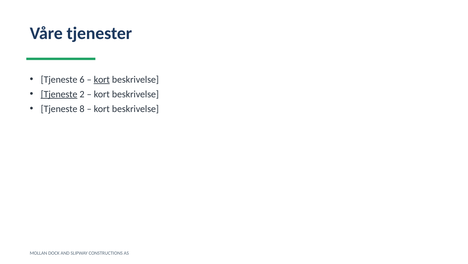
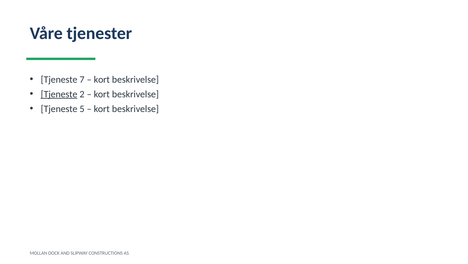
6: 6 -> 7
kort at (102, 79) underline: present -> none
8: 8 -> 5
